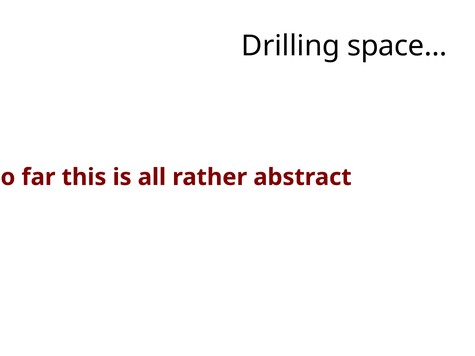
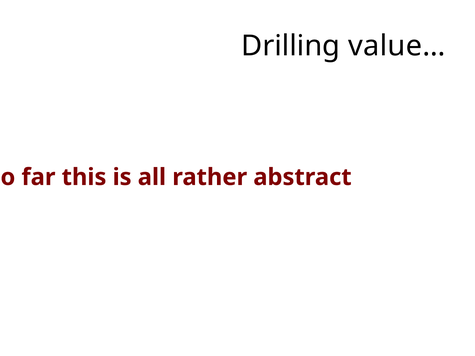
space…: space… -> value…
